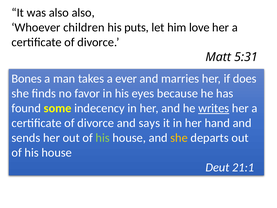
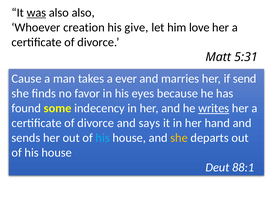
was underline: none -> present
children: children -> creation
puts: puts -> give
Bones: Bones -> Cause
does: does -> send
his at (103, 138) colour: light green -> light blue
21:1: 21:1 -> 88:1
